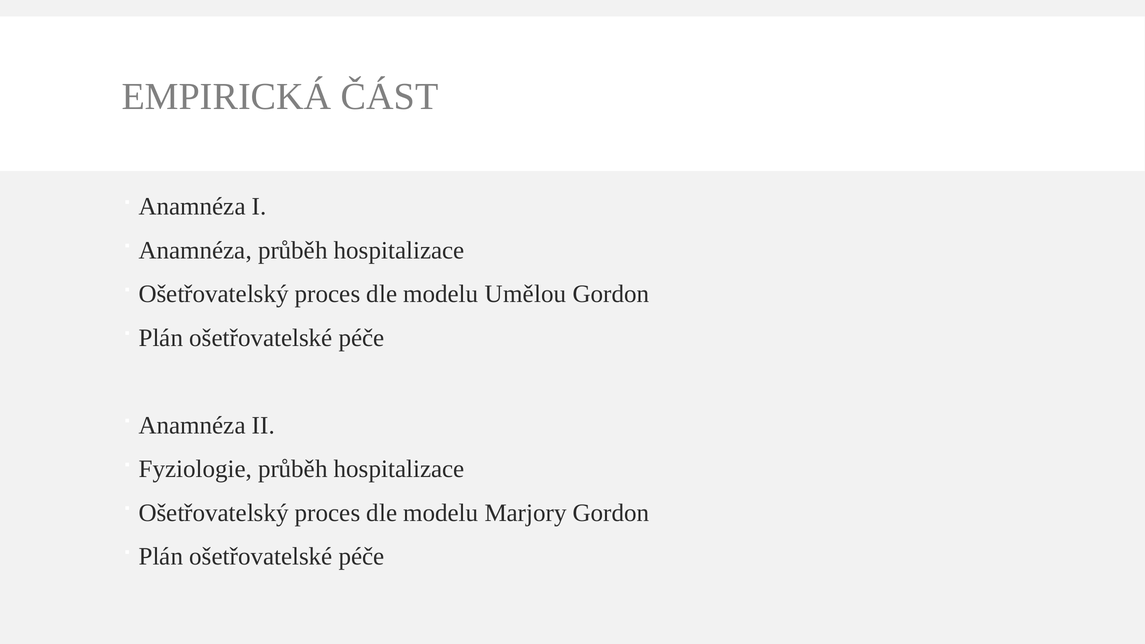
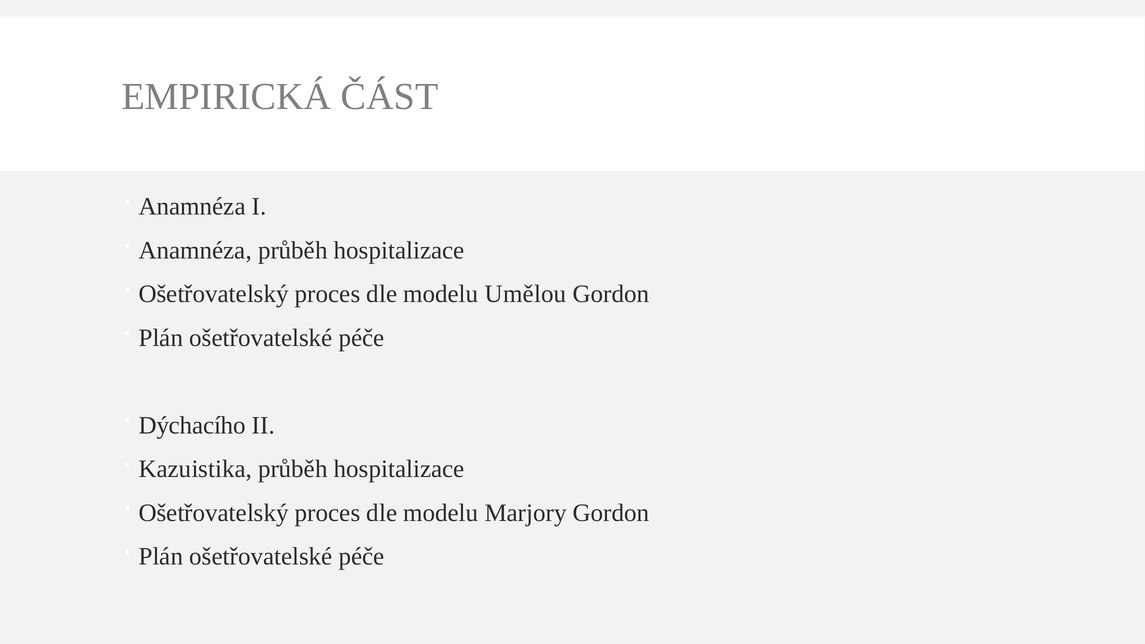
Anamnéza at (192, 425): Anamnéza -> Dýchacího
Fyziologie: Fyziologie -> Kazuistika
